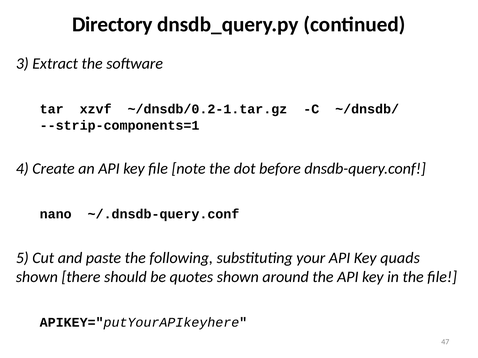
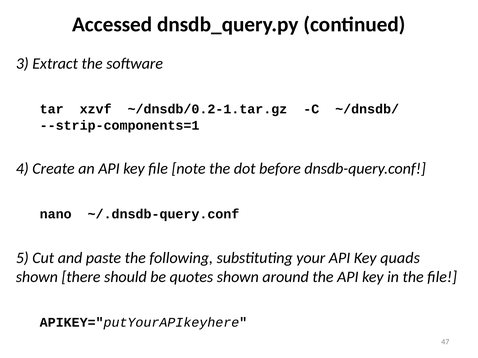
Directory: Directory -> Accessed
